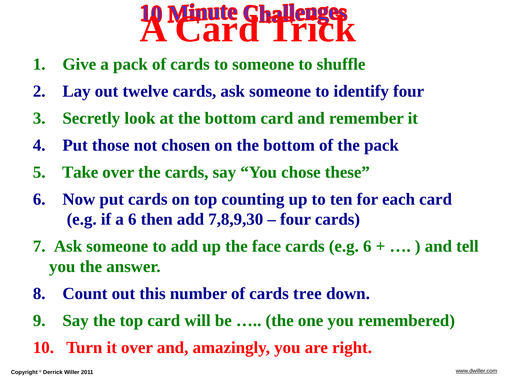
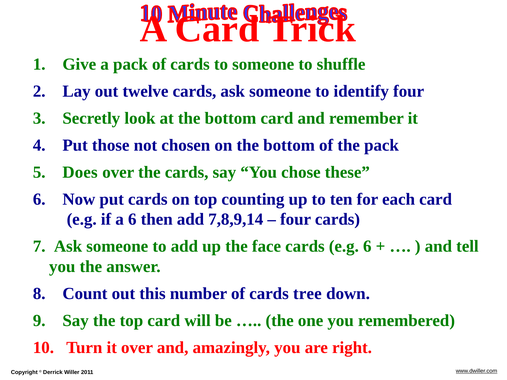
Take: Take -> Does
7,8,9,30: 7,8,9,30 -> 7,8,9,14
